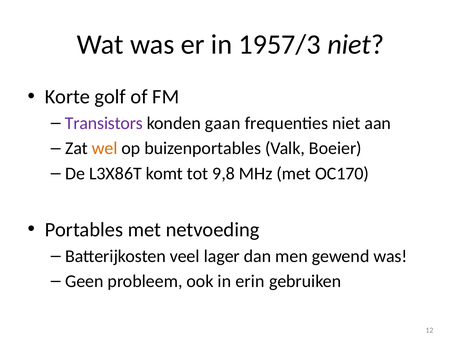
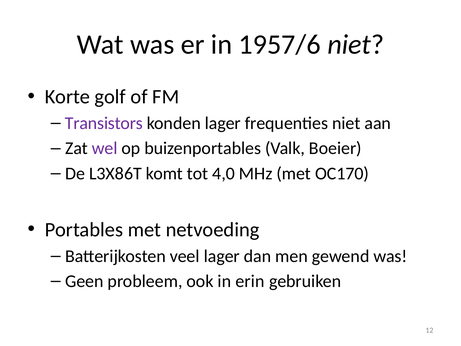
1957/3: 1957/3 -> 1957/6
konden gaan: gaan -> lager
wel colour: orange -> purple
9,8: 9,8 -> 4,0
